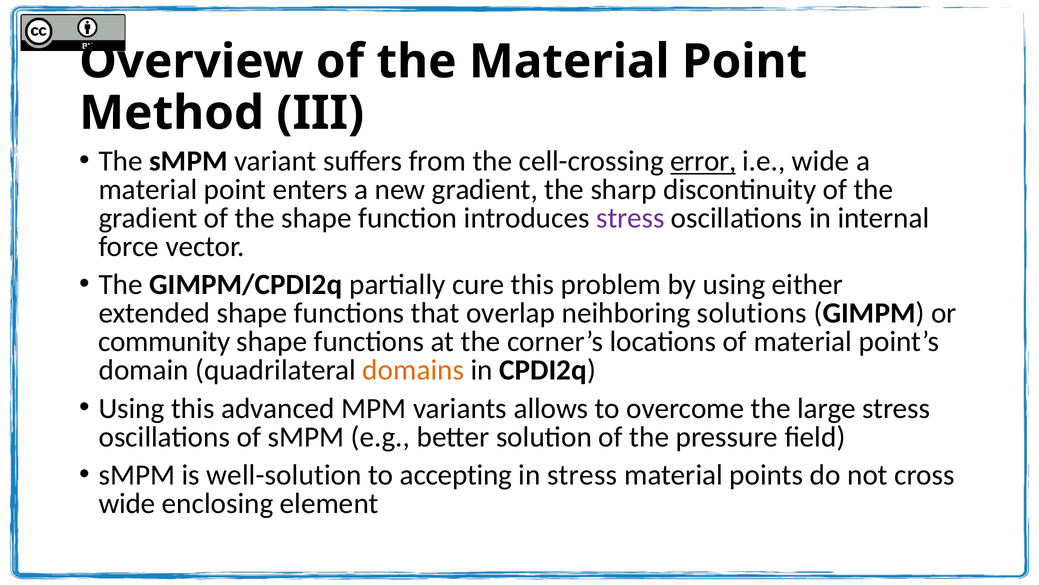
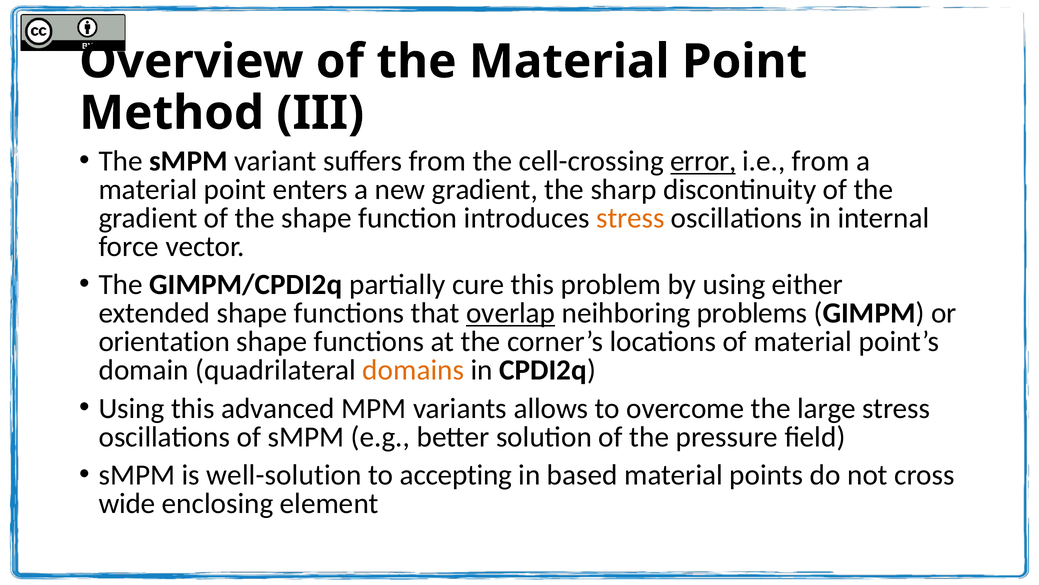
i.e wide: wide -> from
stress at (630, 218) colour: purple -> orange
overlap underline: none -> present
solutions: solutions -> problems
community: community -> orientation
in stress: stress -> based
